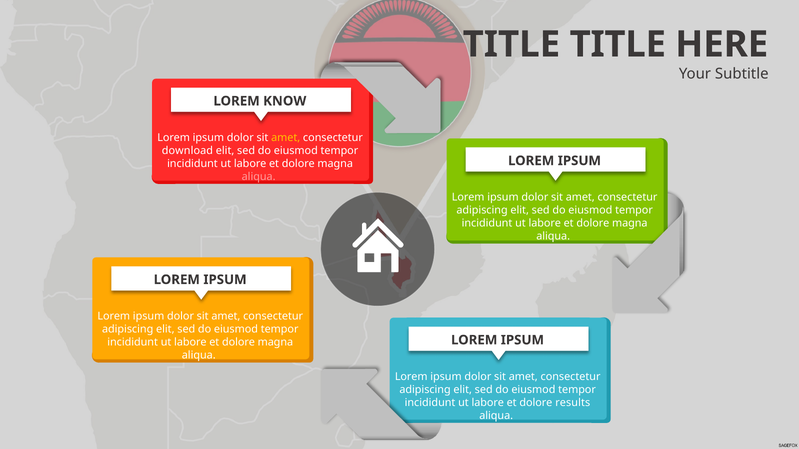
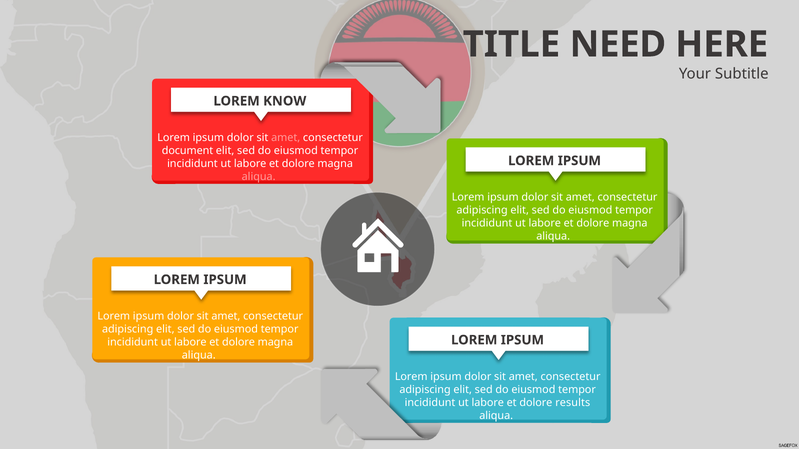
TITLE TITLE: TITLE -> NEED
amet at (286, 138) colour: yellow -> pink
download: download -> document
